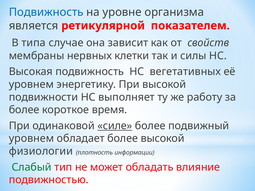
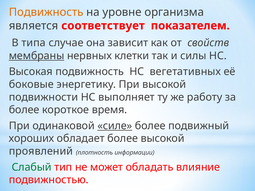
Подвижность at (46, 12) colour: blue -> orange
ретикулярной: ретикулярной -> соответствует
мембраны underline: none -> present
уровнем at (31, 84): уровнем -> боковые
уровнем at (31, 139): уровнем -> хороших
физиологии: физиологии -> проявлений
